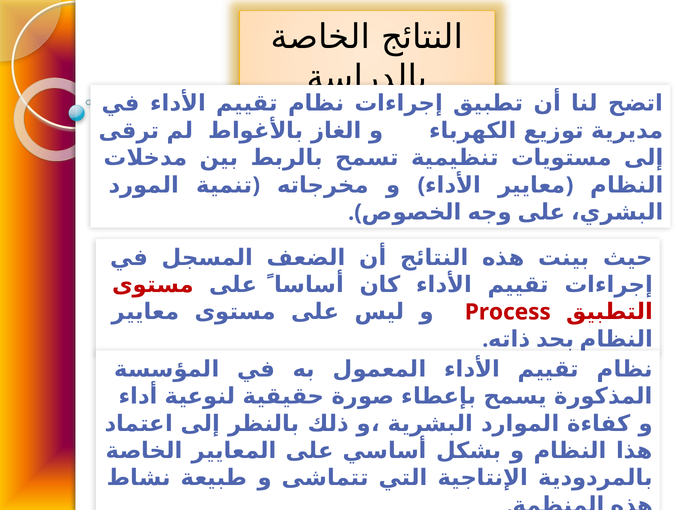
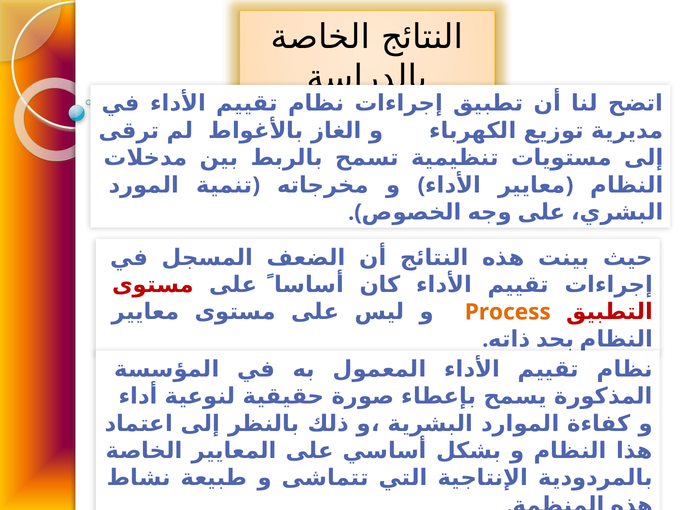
Process colour: red -> orange
